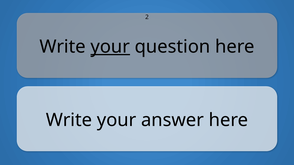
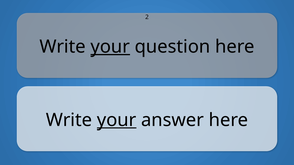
your at (117, 120) underline: none -> present
